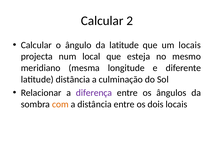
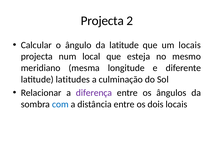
Calcular at (102, 21): Calcular -> Projecta
latitude distância: distância -> latitudes
com colour: orange -> blue
